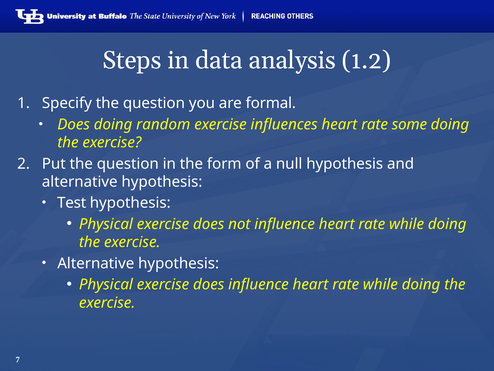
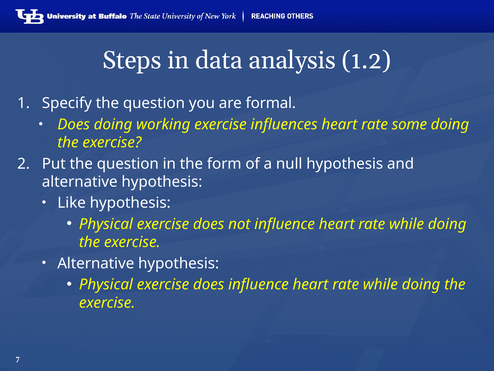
random: random -> working
Test: Test -> Like
